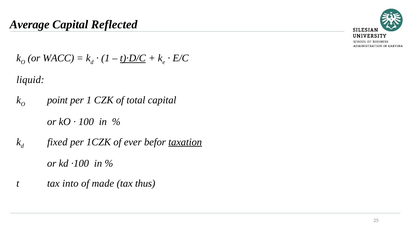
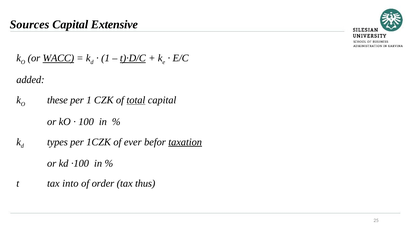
Average: Average -> Sources
Reflected: Reflected -> Extensive
WACC underline: none -> present
liquid: liquid -> added
point: point -> these
total underline: none -> present
fixed: fixed -> types
made: made -> order
